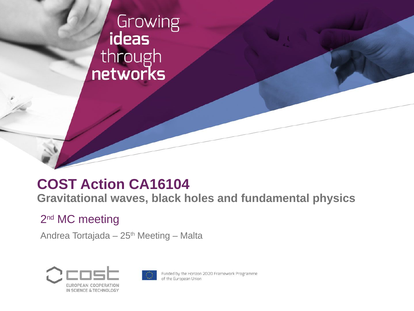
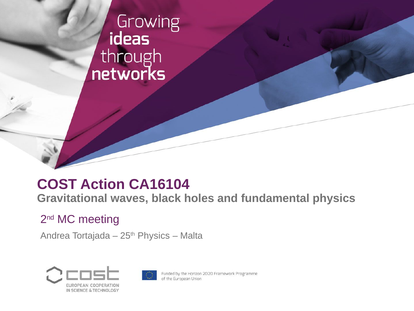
25th Meeting: Meeting -> Physics
